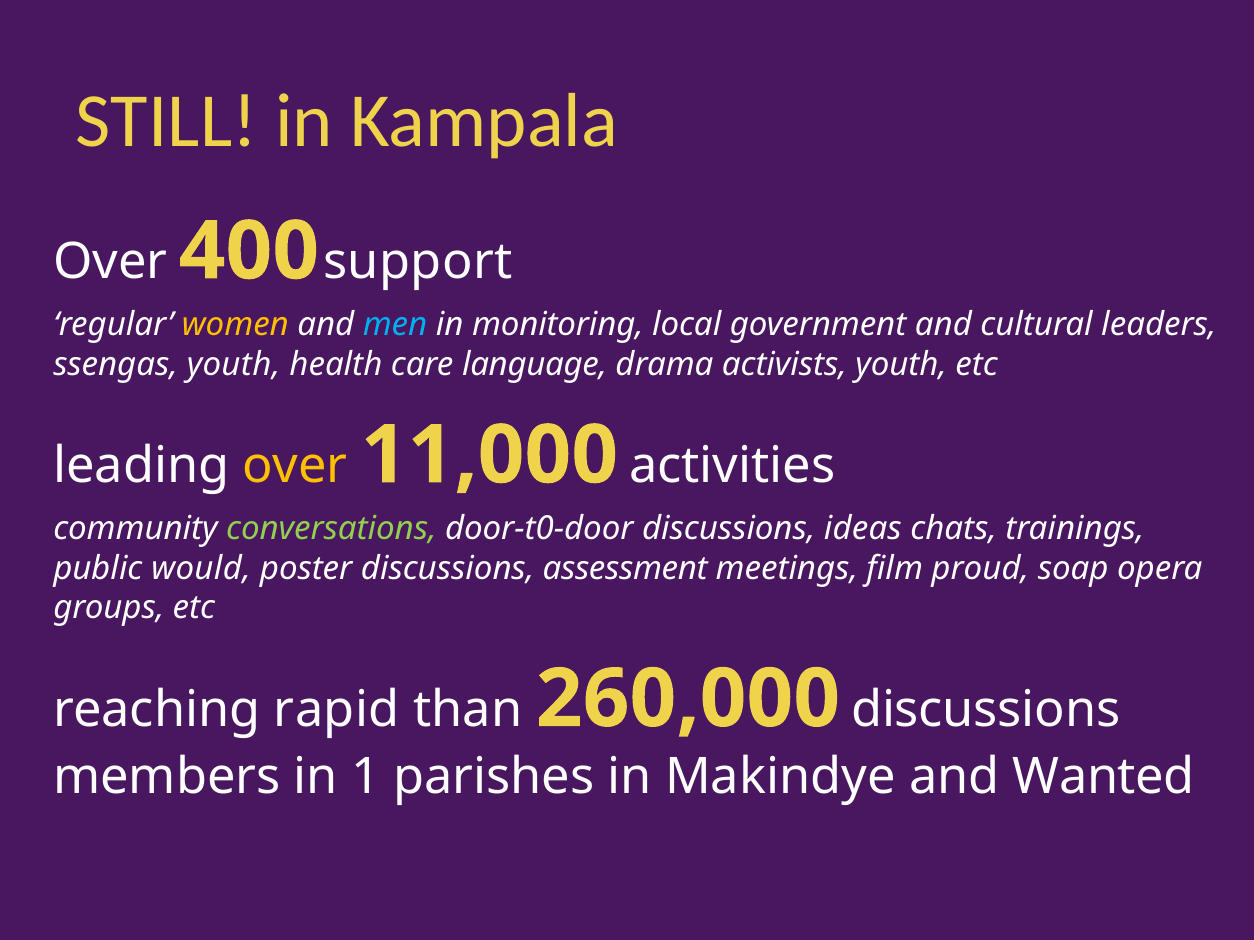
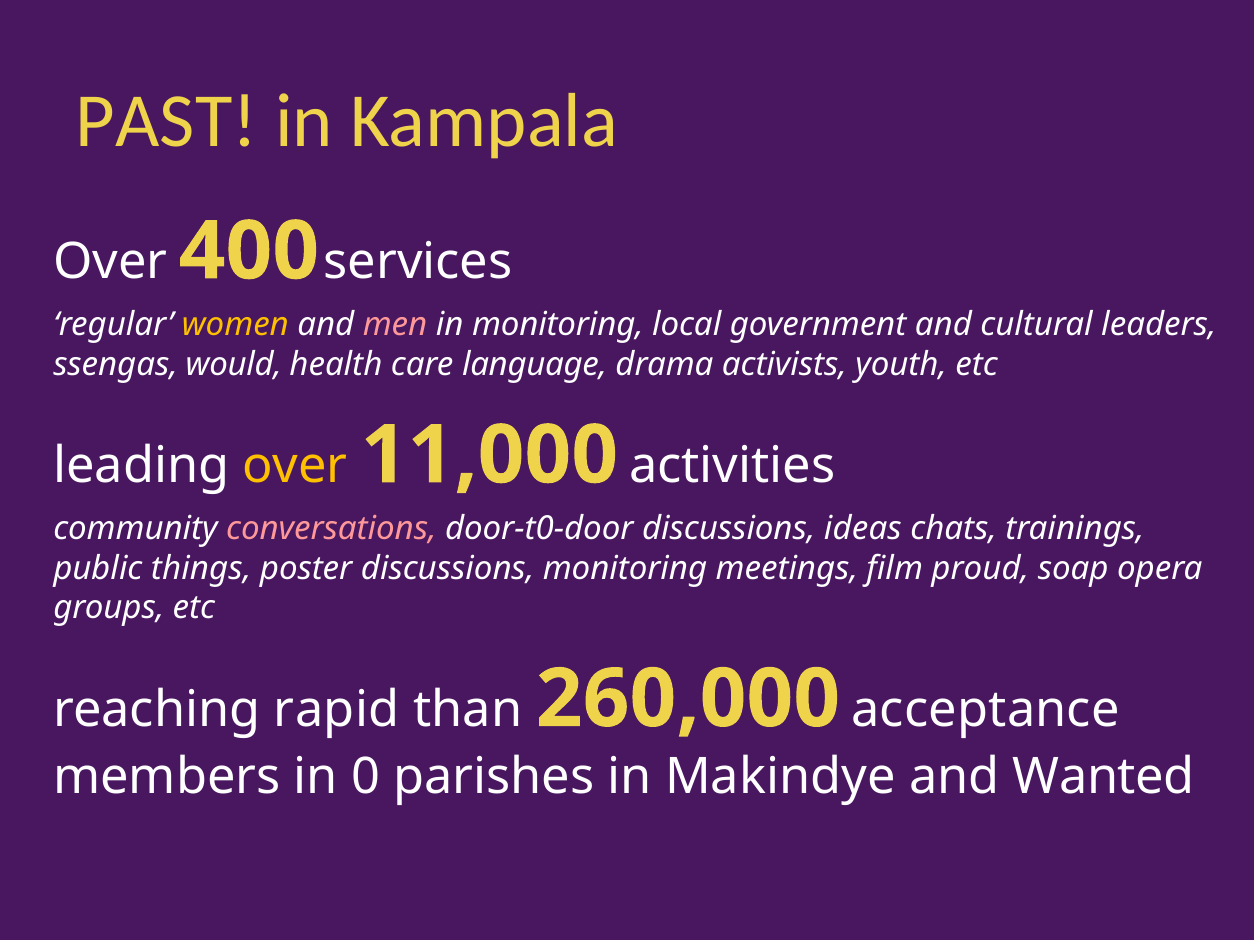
STILL: STILL -> PAST
support: support -> services
men colour: light blue -> pink
ssengas youth: youth -> would
conversations colour: light green -> pink
would: would -> things
discussions assessment: assessment -> monitoring
260,000 discussions: discussions -> acceptance
1: 1 -> 0
